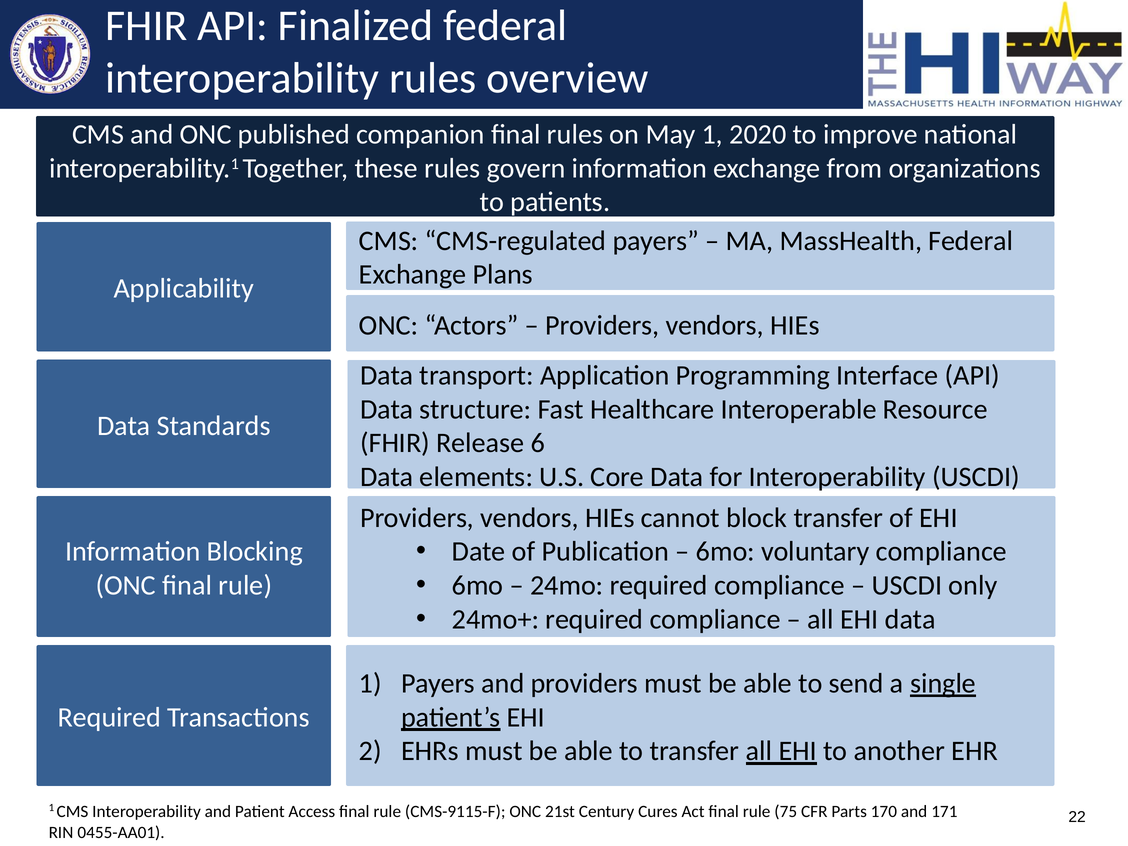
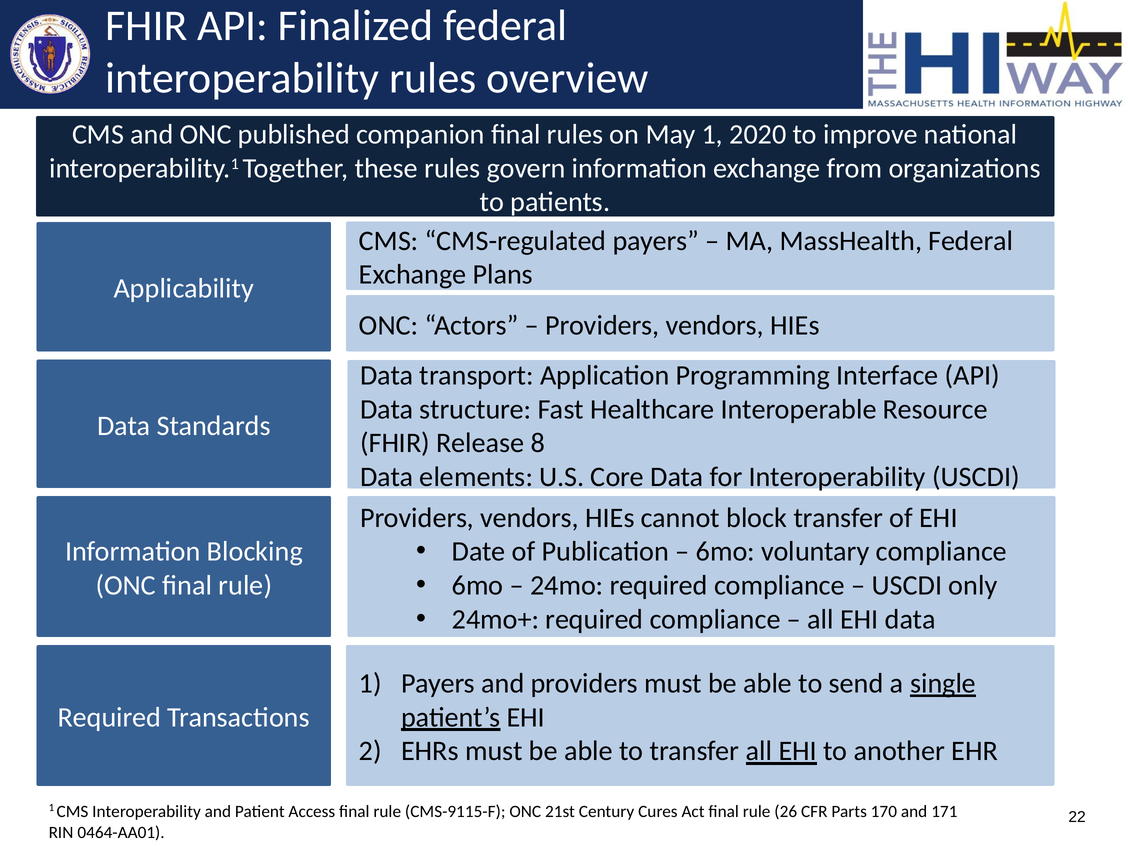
6: 6 -> 8
75: 75 -> 26
0455-AA01: 0455-AA01 -> 0464-AA01
